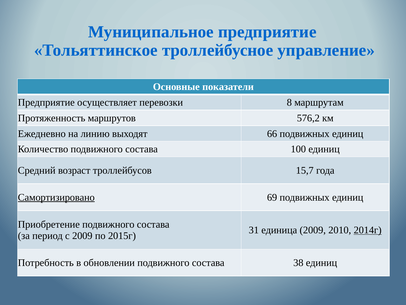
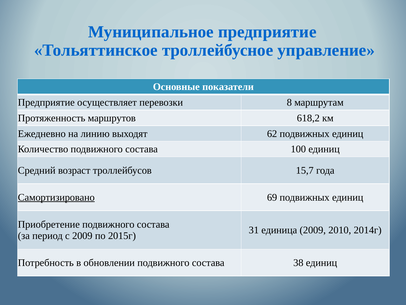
576,2: 576,2 -> 618,2
66: 66 -> 62
2014г underline: present -> none
